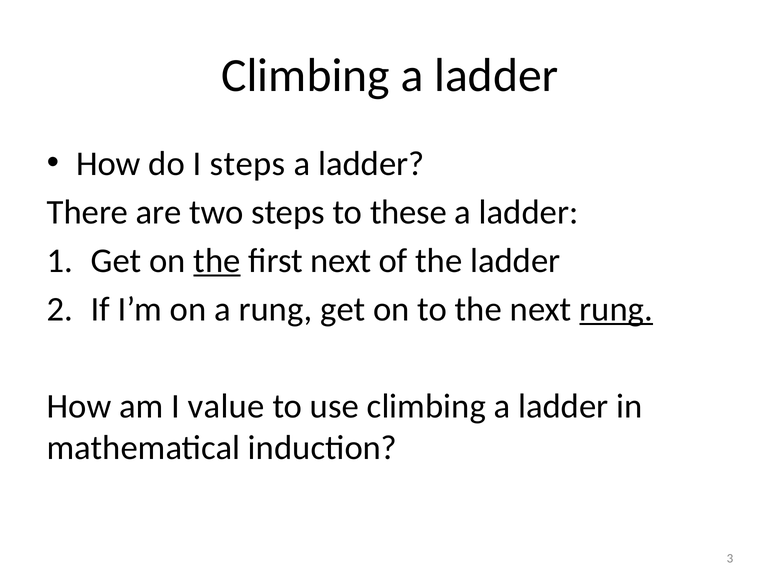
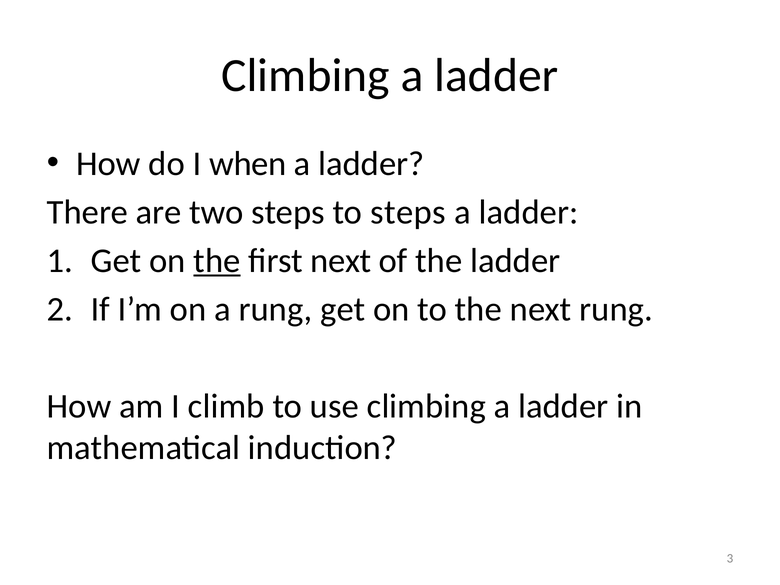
I steps: steps -> when
to these: these -> steps
rung at (616, 309) underline: present -> none
value: value -> climb
